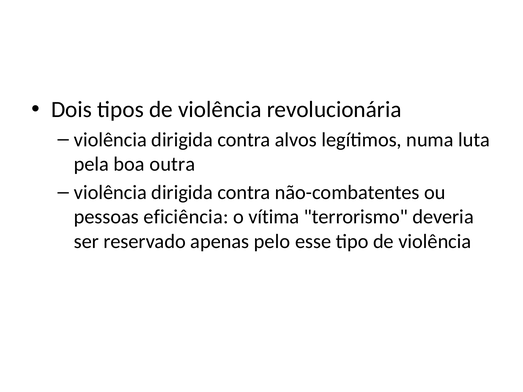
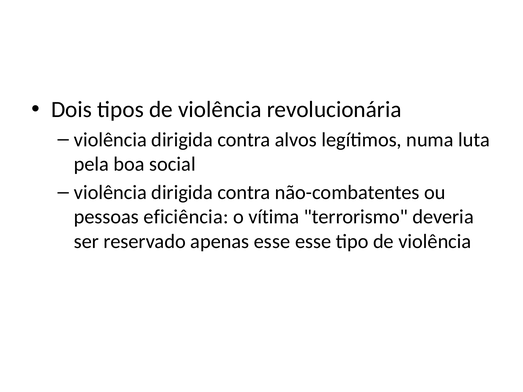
outra: outra -> social
apenas pelo: pelo -> esse
